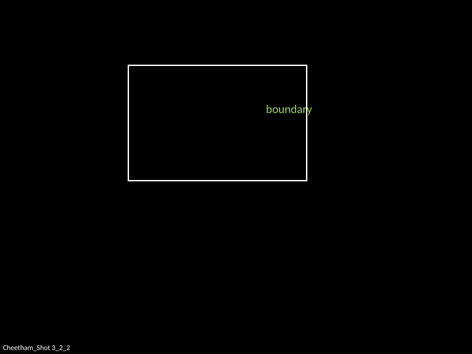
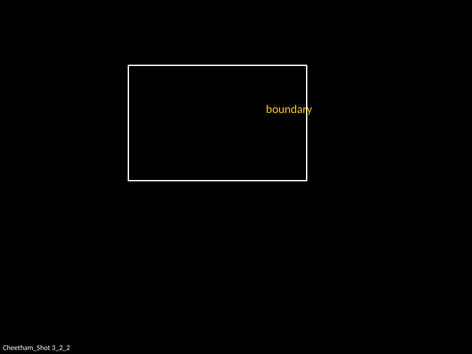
boundary colour: light green -> yellow
